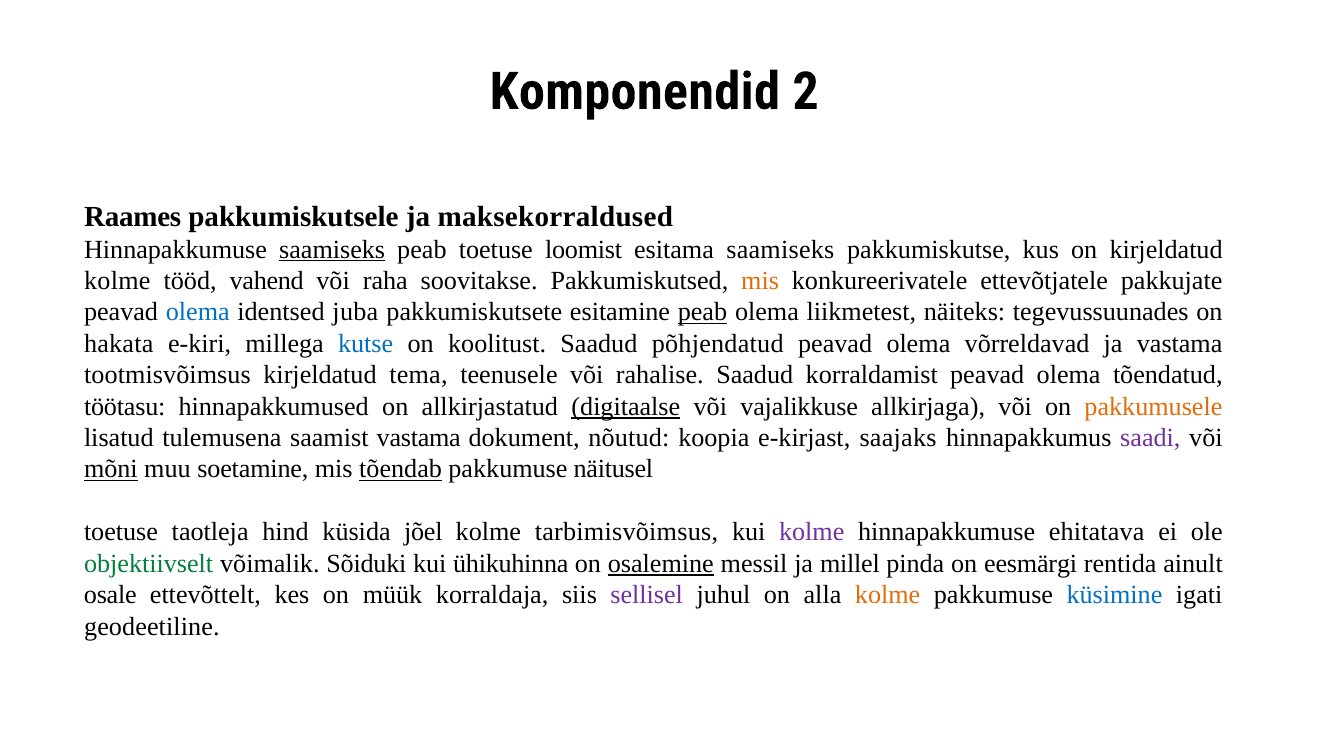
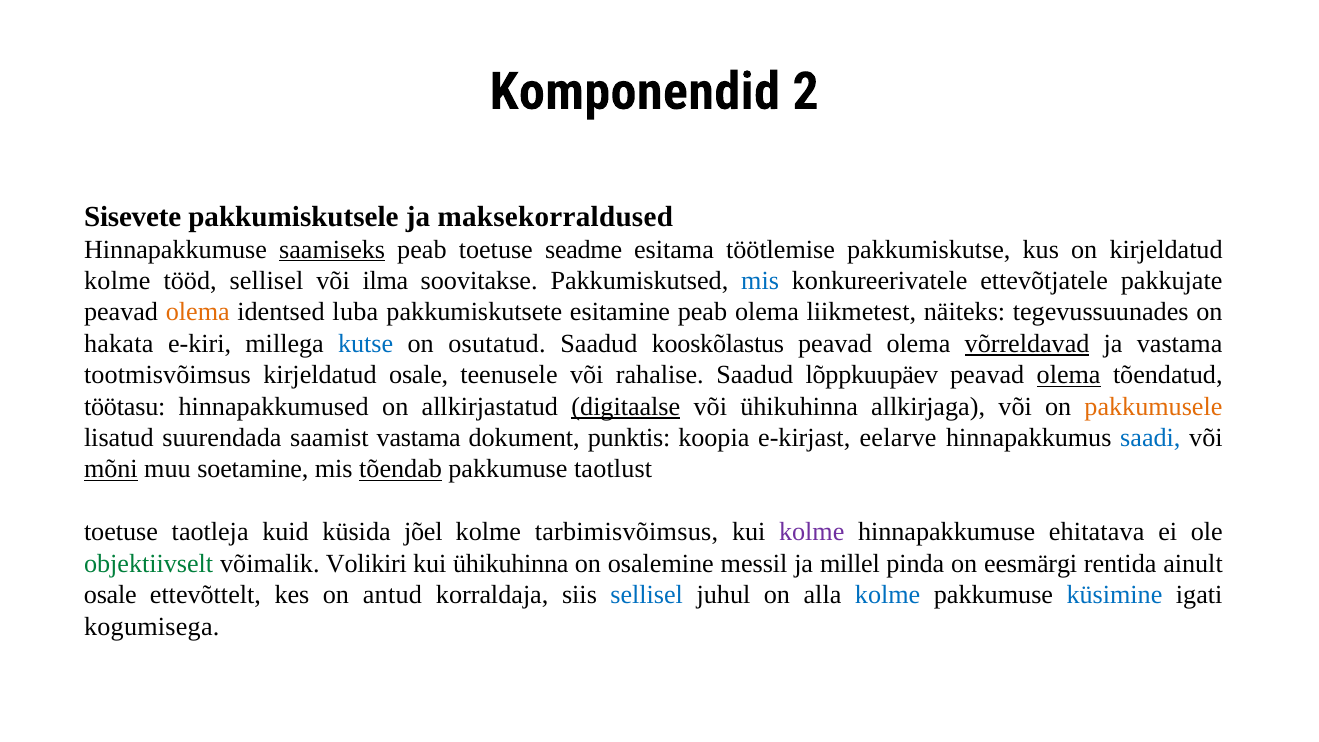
Raames: Raames -> Sisevete
loomist: loomist -> seadme
esitama saamiseks: saamiseks -> töötlemise
tööd vahend: vahend -> sellisel
raha: raha -> ilma
mis at (760, 281) colour: orange -> blue
olema at (198, 312) colour: blue -> orange
juba: juba -> luba
peab at (702, 312) underline: present -> none
koolitust: koolitust -> osutatud
põhjendatud: põhjendatud -> kooskõlastus
võrreldavad underline: none -> present
kirjeldatud tema: tema -> osale
korraldamist: korraldamist -> lõppkuupäev
olema at (1069, 375) underline: none -> present
või vajalikkuse: vajalikkuse -> ühikuhinna
tulemusena: tulemusena -> suurendada
nõutud: nõutud -> punktis
saajaks: saajaks -> eelarve
saadi colour: purple -> blue
näitusel: näitusel -> taotlust
hind: hind -> kuid
Sõiduki: Sõiduki -> Volikiri
osalemine underline: present -> none
müük: müük -> antud
sellisel at (647, 595) colour: purple -> blue
kolme at (888, 595) colour: orange -> blue
geodeetiline: geodeetiline -> kogumisega
